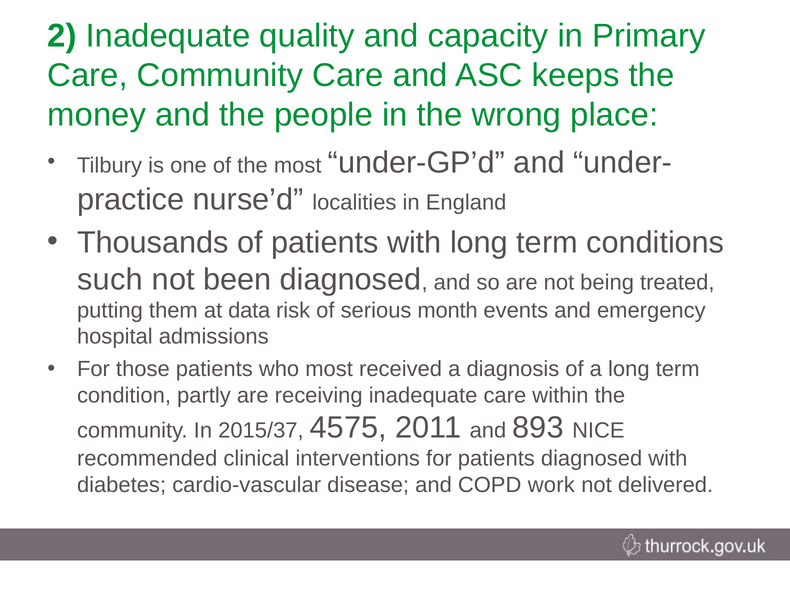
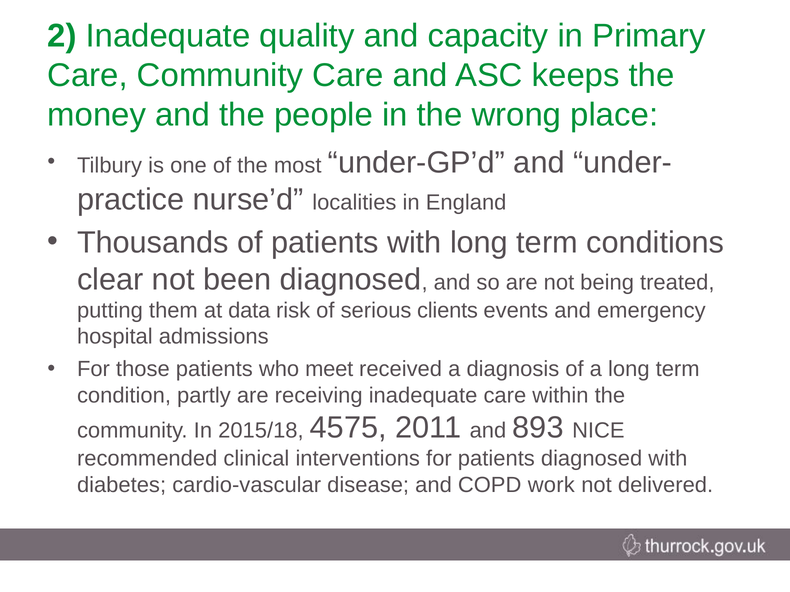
such: such -> clear
month: month -> clients
who most: most -> meet
2015/37: 2015/37 -> 2015/18
